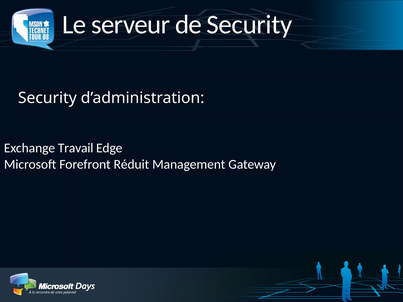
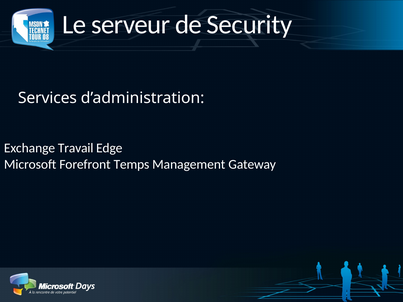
Security at (47, 98): Security -> Services
Réduit: Réduit -> Temps
